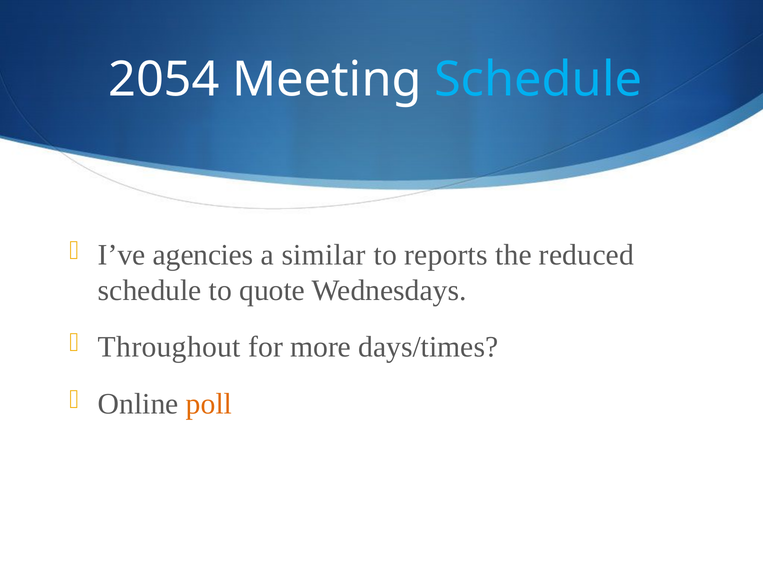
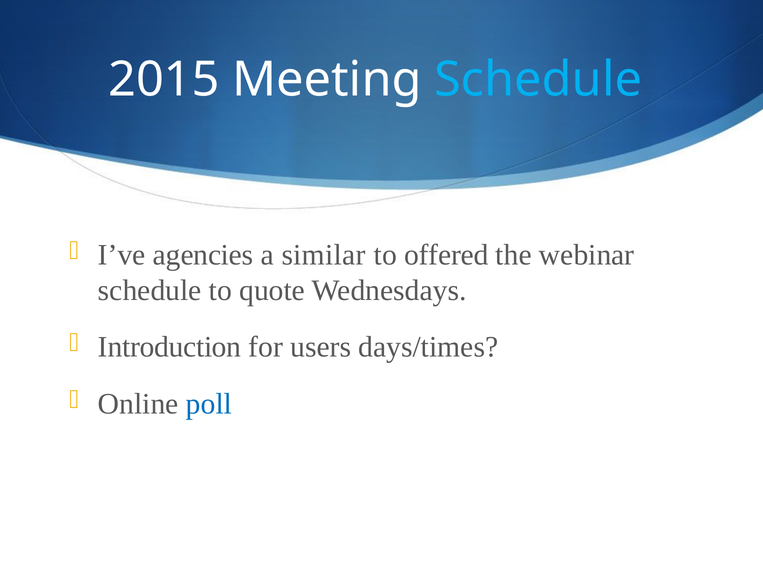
2054: 2054 -> 2015
reports: reports -> offered
reduced: reduced -> webinar
Throughout: Throughout -> Introduction
more: more -> users
poll colour: orange -> blue
